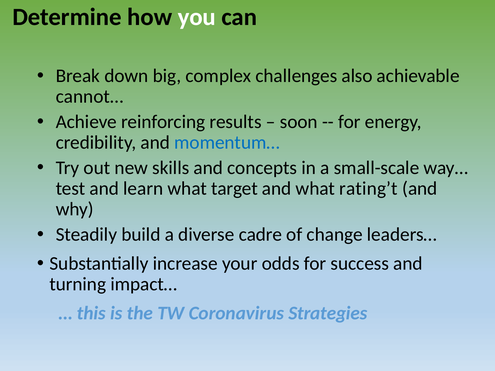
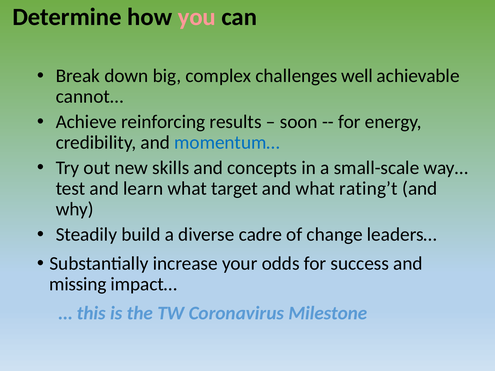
you colour: white -> pink
also: also -> well
turning: turning -> missing
Strategies: Strategies -> Milestone
